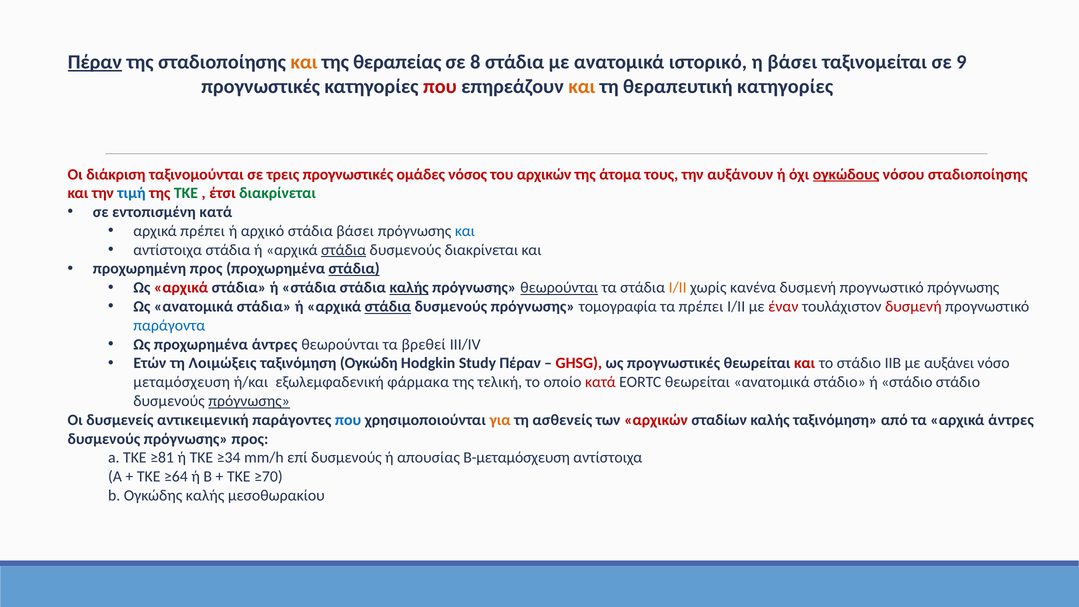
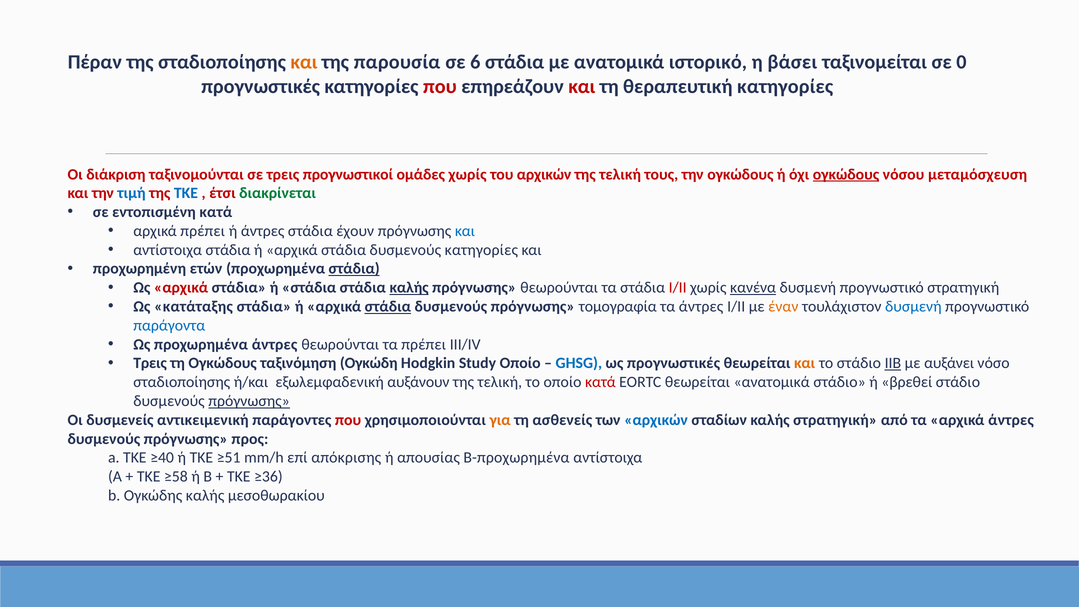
Πέραν at (95, 62) underline: present -> none
θεραπείας: θεραπείας -> παρουσία
8: 8 -> 6
9: 9 -> 0
και at (582, 86) colour: orange -> red
τρεις προγνωστικές: προγνωστικές -> προγνωστικοί
ομάδες νόσος: νόσος -> χωρίς
άτομα at (620, 174): άτομα -> τελική
την αυξάνουν: αυξάνουν -> ογκώδους
νόσου σταδιοποίησης: σταδιοποίησης -> μεταμόσχευση
ΤΚΕ at (186, 193) colour: green -> blue
ή αρχικό: αρχικό -> άντρες
στάδια βάσει: βάσει -> έχουν
στάδια at (344, 250) underline: present -> none
δυσμενούς διακρίνεται: διακρίνεται -> κατηγορίες
προχωρημένη προς: προς -> ετών
θεωρούνται at (559, 288) underline: present -> none
Ι/ΙΙ at (678, 288) colour: orange -> red
κανένα underline: none -> present
προγνωστικό πρόγνωσης: πρόγνωσης -> στρατηγική
Ως ανατομικά: ανατομικά -> κατάταξης
τα πρέπει: πρέπει -> άντρες
έναν colour: red -> orange
δυσμενή at (913, 307) colour: red -> blue
τα βρεθεί: βρεθεί -> πρέπει
Ετών at (150, 363): Ετών -> Τρεις
τη Λοιμώξεις: Λοιμώξεις -> Ογκώδους
Study Πέραν: Πέραν -> Οποίο
GHSG colour: red -> blue
και at (805, 363) colour: red -> orange
ΙΙΒ underline: none -> present
μεταμόσχευση at (182, 382): μεταμόσχευση -> σταδιοποίησης
φάρμακα: φάρμακα -> αυξάνουν
ή στάδιο: στάδιο -> βρεθεί
που at (348, 420) colour: blue -> red
αρχικών at (656, 420) colour: red -> blue
καλής ταξινόμηση: ταξινόμηση -> στρατηγική
≥81: ≥81 -> ≥40
≥34: ≥34 -> ≥51
επί δυσμενούς: δυσμενούς -> απόκρισης
Β-μεταμόσχευση: Β-μεταμόσχευση -> Β-προχωρημένα
≥64: ≥64 -> ≥58
≥70: ≥70 -> ≥36
